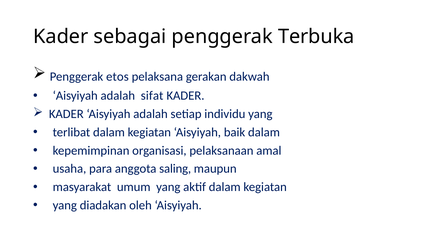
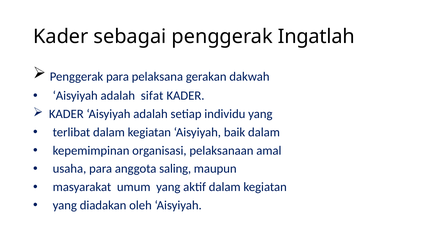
Terbuka: Terbuka -> Ingatlah
Penggerak etos: etos -> para
